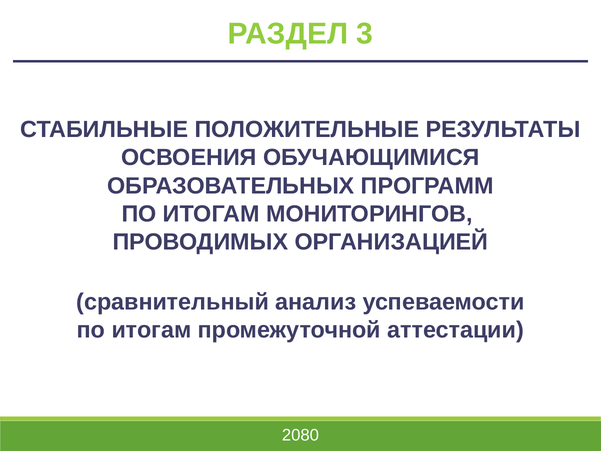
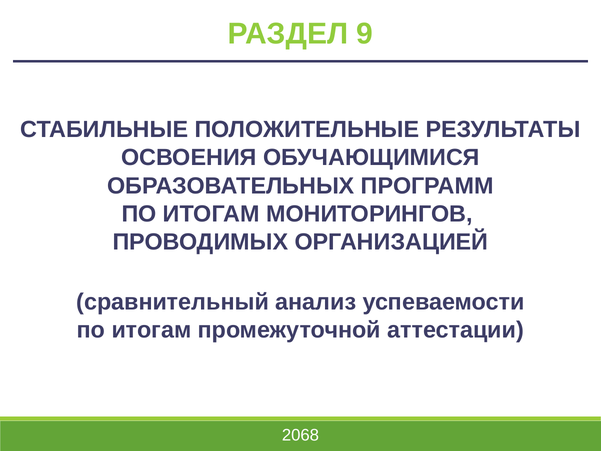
3: 3 -> 9
2080: 2080 -> 2068
